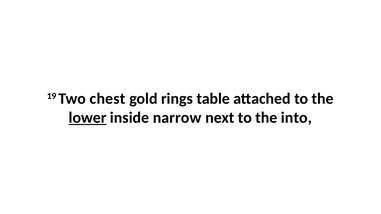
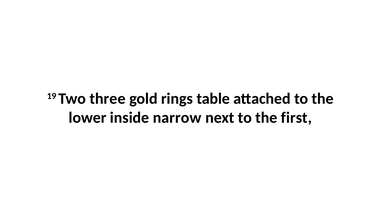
chest: chest -> three
lower underline: present -> none
into: into -> first
